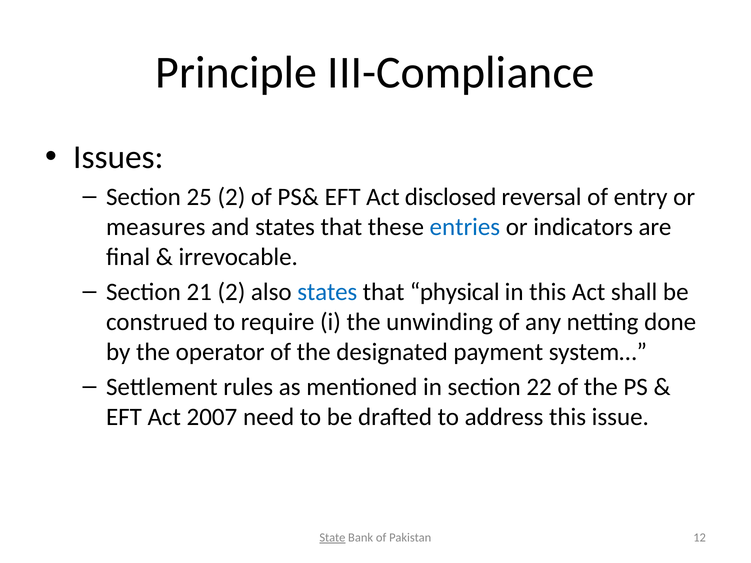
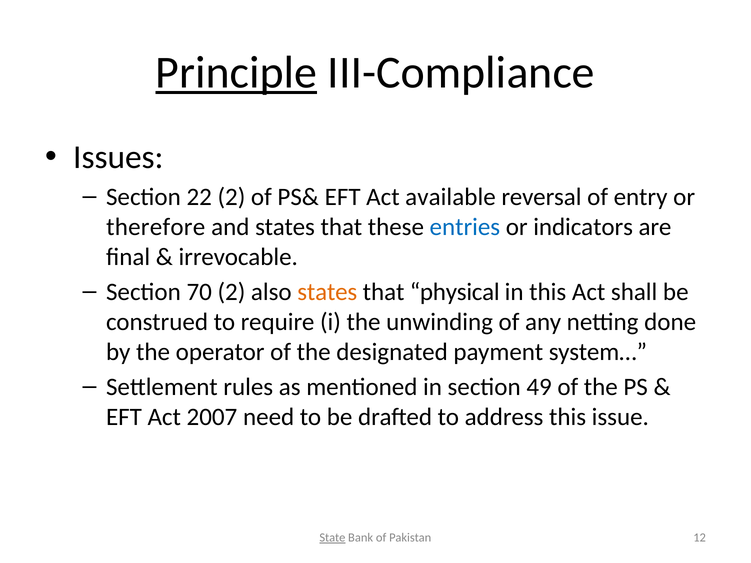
Principle underline: none -> present
25: 25 -> 22
disclosed: disclosed -> available
measures: measures -> therefore
21: 21 -> 70
states at (327, 292) colour: blue -> orange
22: 22 -> 49
